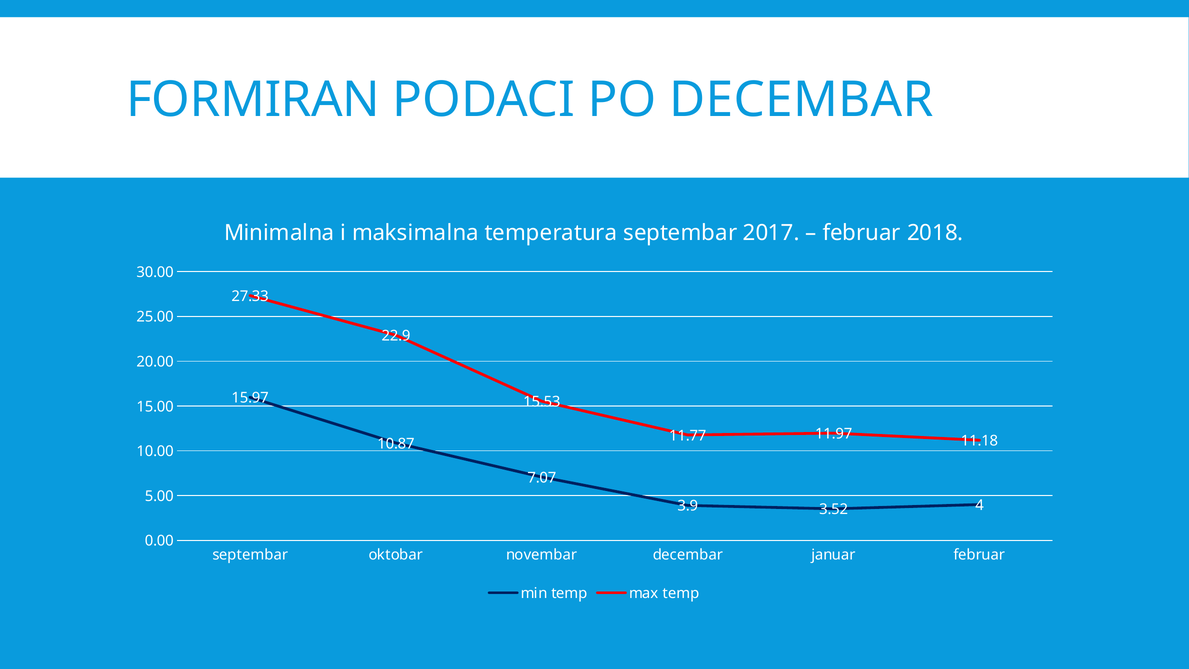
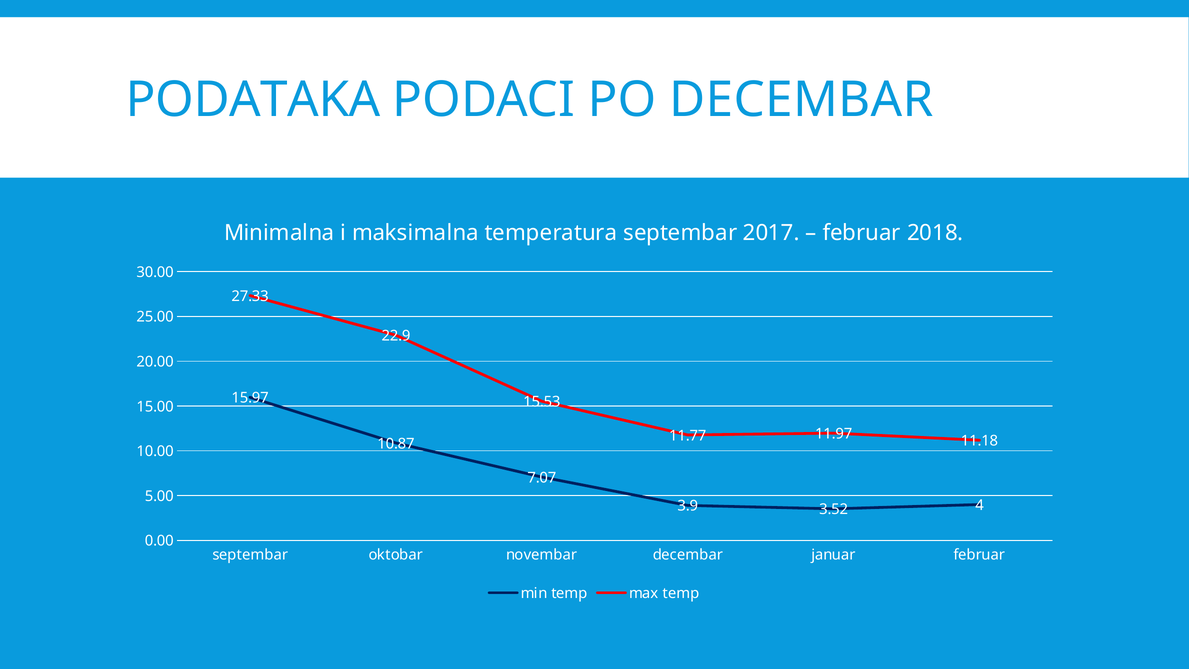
FORMIRAN: FORMIRAN -> PODATAKA
